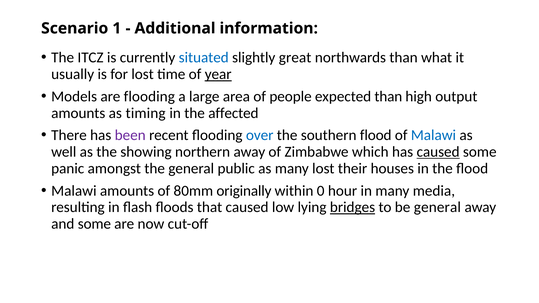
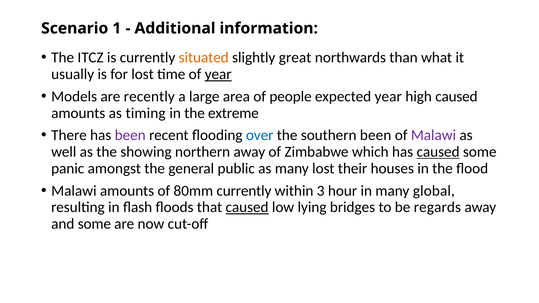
situated colour: blue -> orange
are flooding: flooding -> recently
expected than: than -> year
high output: output -> caused
affected: affected -> extreme
southern flood: flood -> been
Malawi at (433, 135) colour: blue -> purple
80mm originally: originally -> currently
0: 0 -> 3
media: media -> global
caused at (247, 207) underline: none -> present
bridges underline: present -> none
be general: general -> regards
